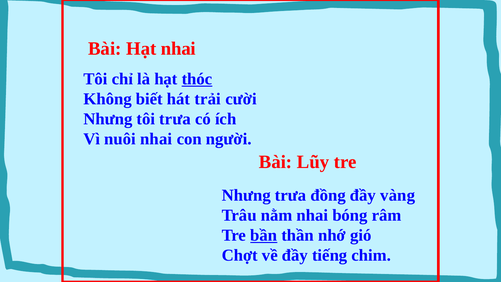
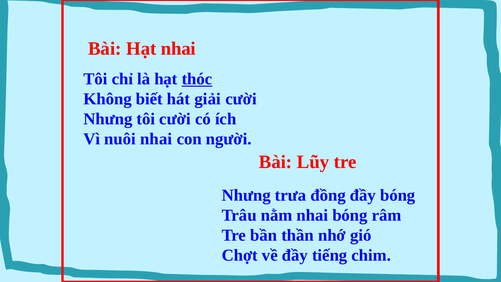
trải: trải -> giải
tôi trưa: trưa -> cười
đầy vàng: vàng -> bóng
bần underline: present -> none
